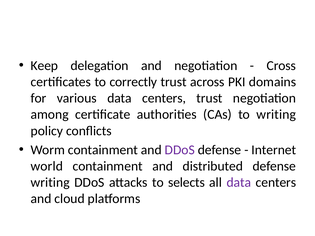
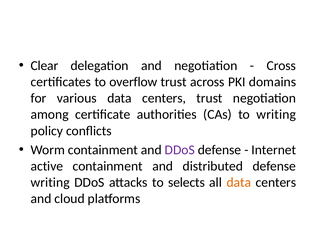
Keep: Keep -> Clear
correctly: correctly -> overflow
world: world -> active
data at (239, 183) colour: purple -> orange
